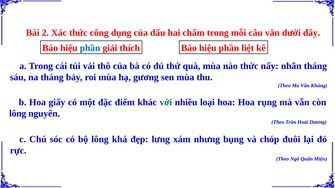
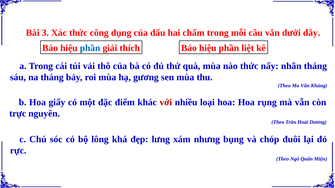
2: 2 -> 3
với colour: green -> red
lông at (18, 114): lông -> trực
